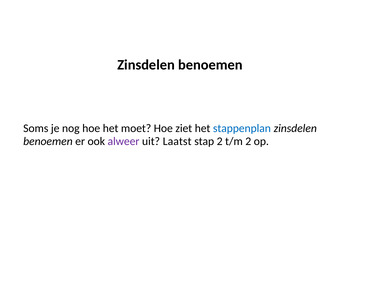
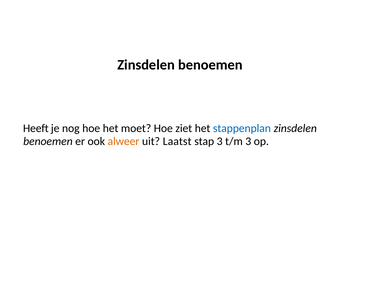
Soms: Soms -> Heeft
alweer colour: purple -> orange
stap 2: 2 -> 3
t/m 2: 2 -> 3
